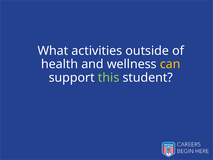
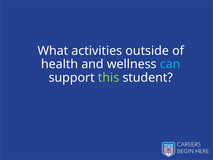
can colour: yellow -> light blue
